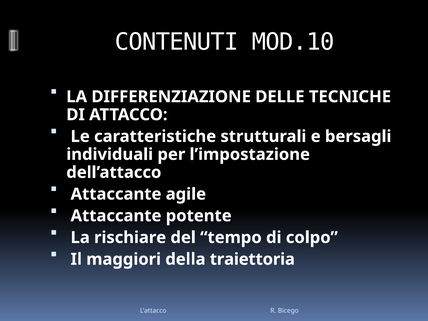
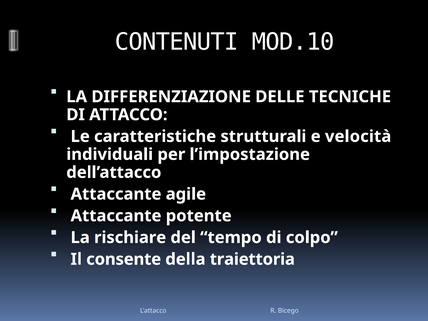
bersagli: bersagli -> velocità
maggiori: maggiori -> consente
